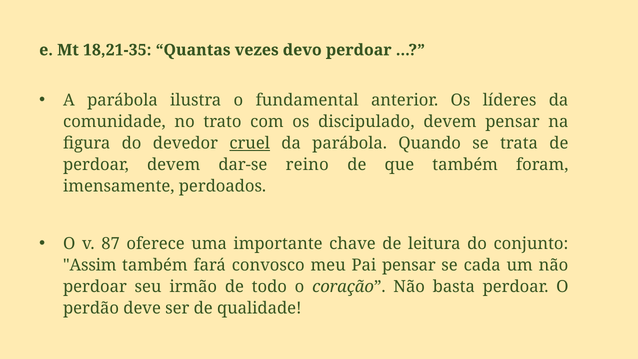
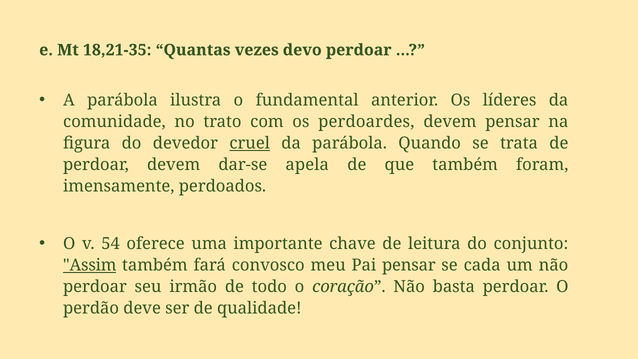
discipulado: discipulado -> perdoardes
reino: reino -> apela
87: 87 -> 54
Assim underline: none -> present
